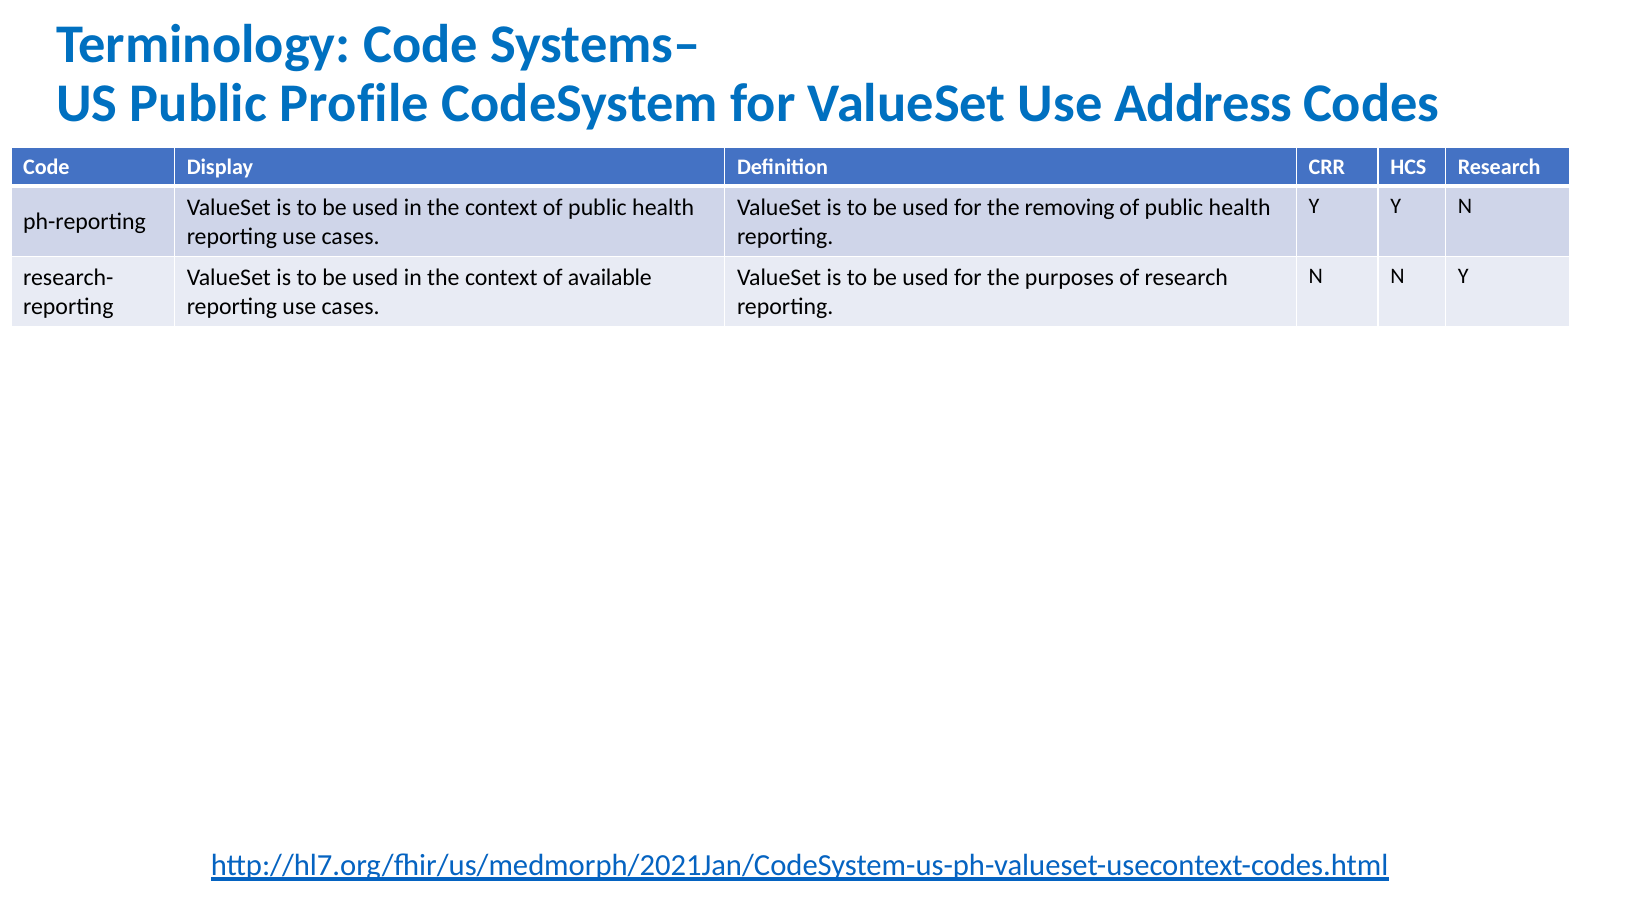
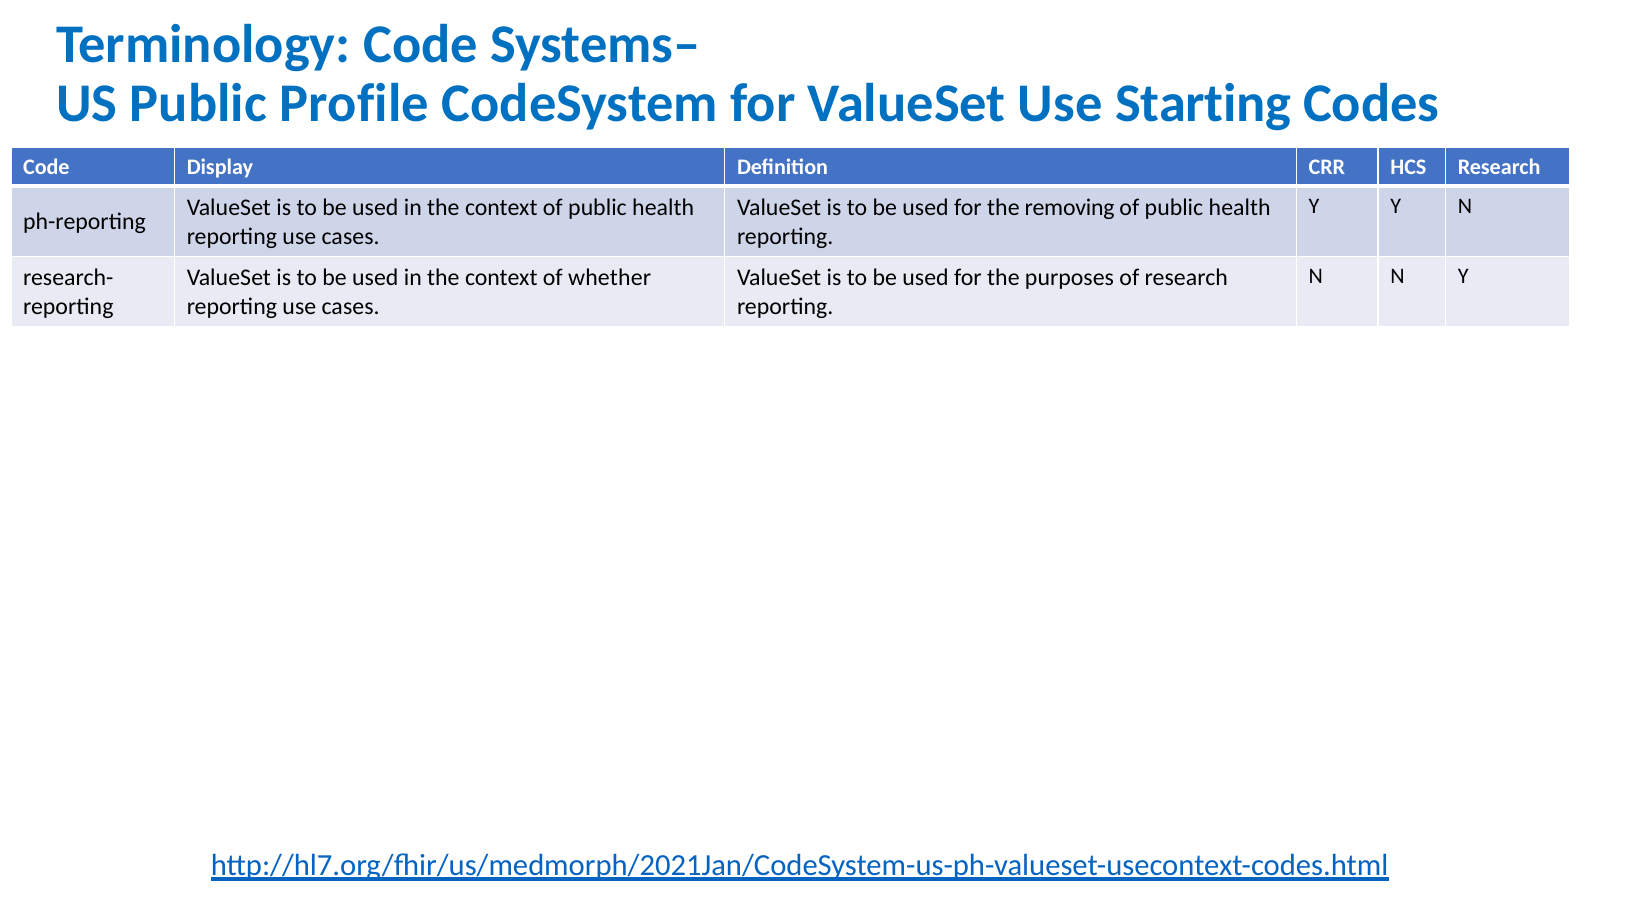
Address: Address -> Starting
available: available -> whether
